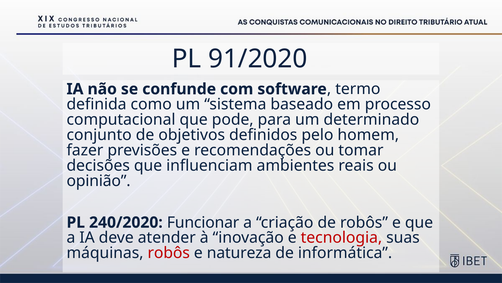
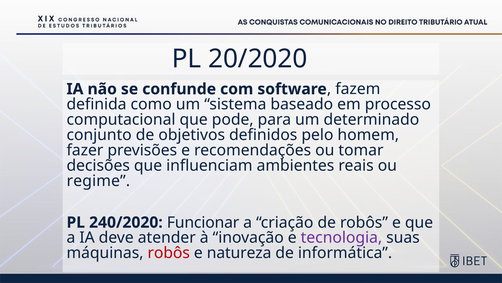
91/2020: 91/2020 -> 20/2020
termo: termo -> fazem
opinião: opinião -> regime
tecnologia colour: red -> purple
